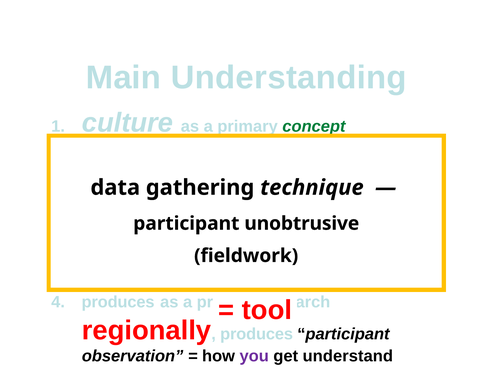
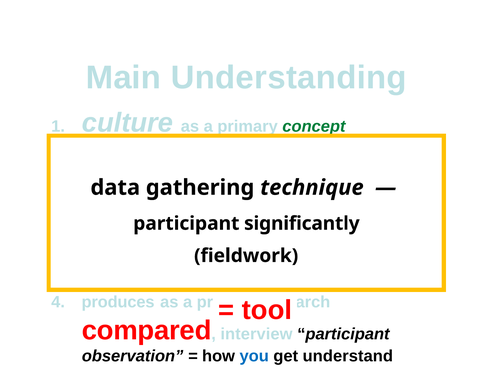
unobtrusive: unobtrusive -> significantly
regionally: regionally -> compared
produces at (257, 334): produces -> interview
you colour: purple -> blue
